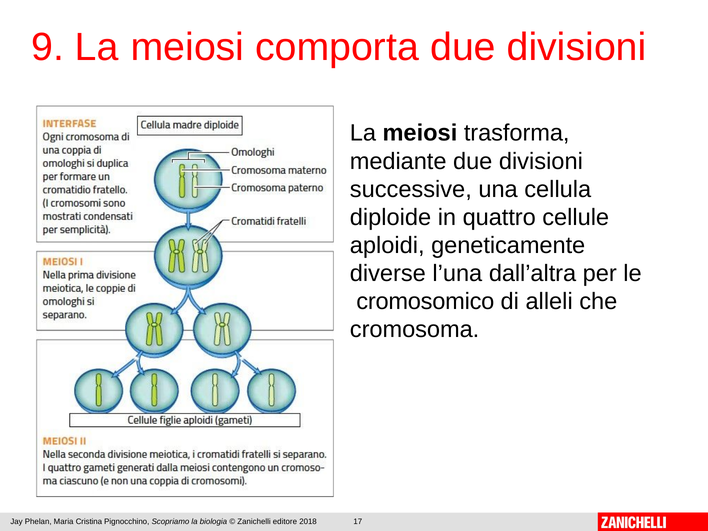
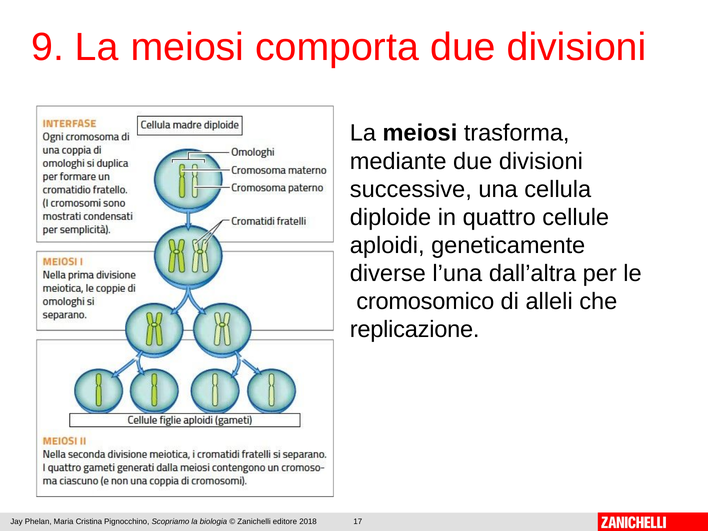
cromosoma: cromosoma -> replicazione
